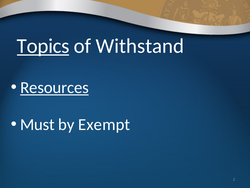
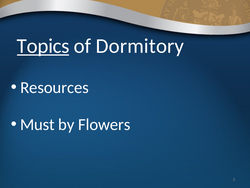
Withstand: Withstand -> Dormitory
Resources underline: present -> none
Exempt: Exempt -> Flowers
